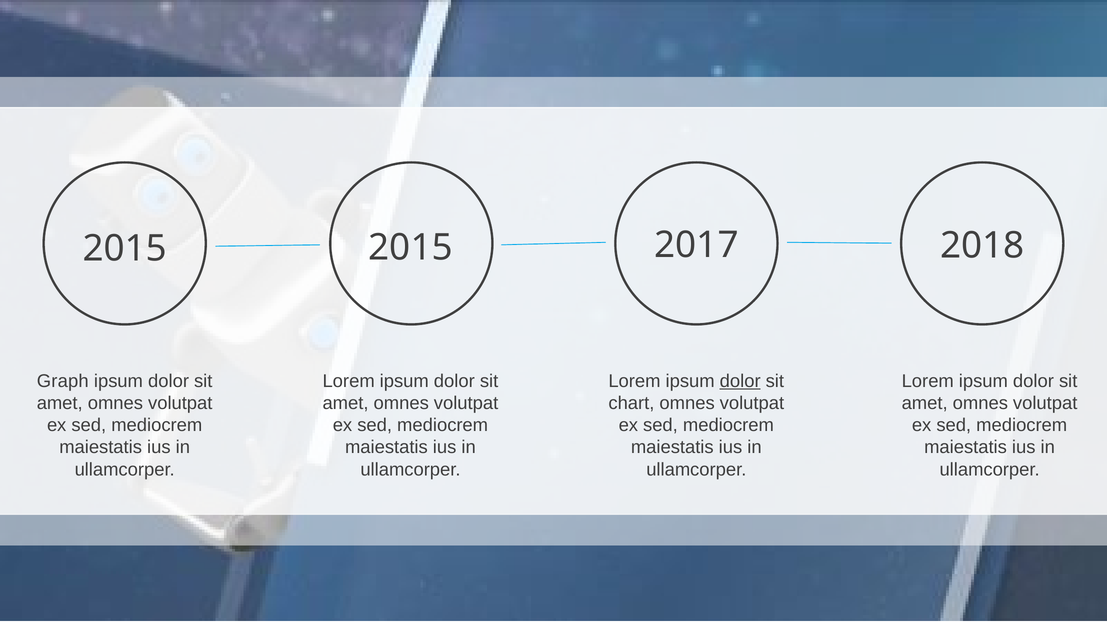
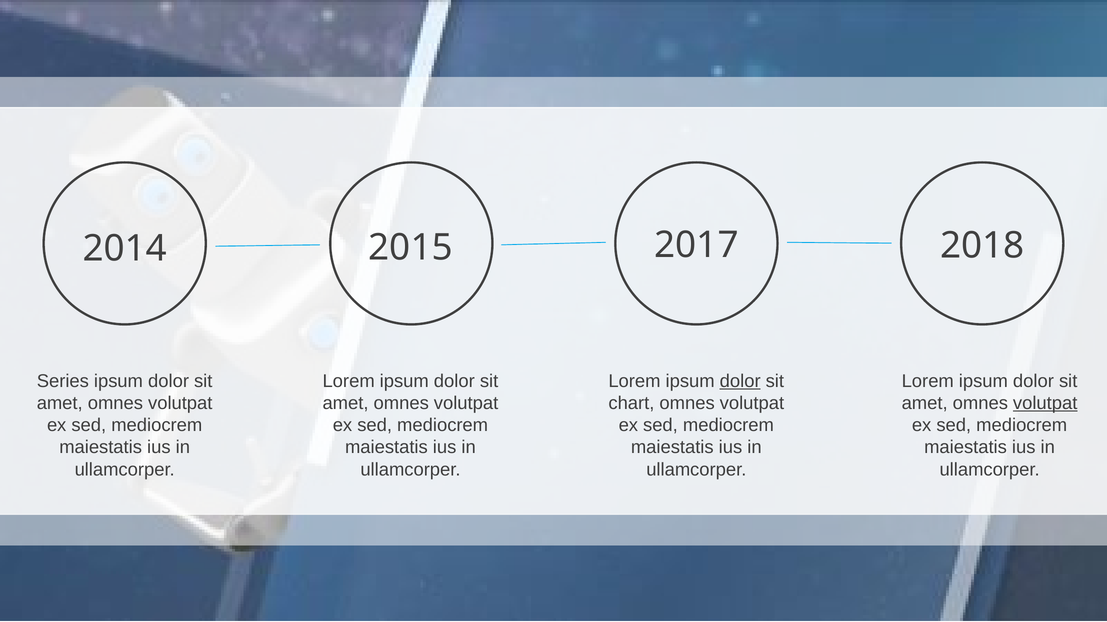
2015 at (125, 249): 2015 -> 2014
Graph: Graph -> Series
volutpat at (1045, 404) underline: none -> present
